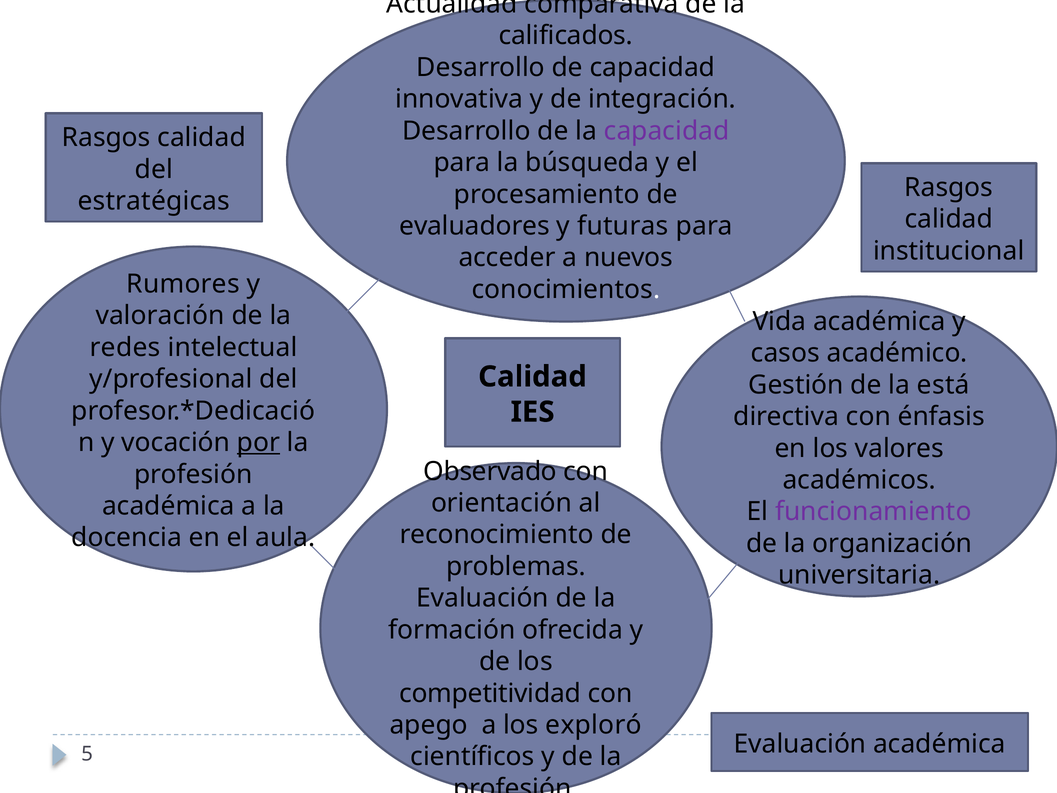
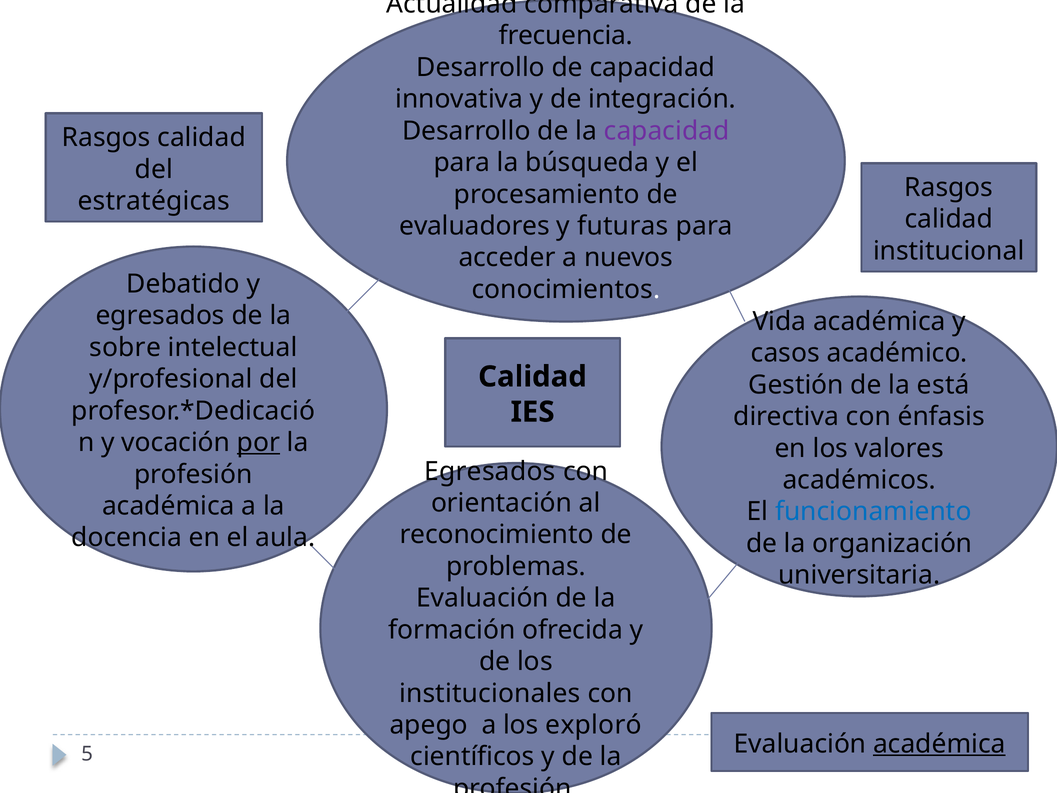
calificados: calificados -> frecuencia
Rumores: Rumores -> Debatido
valoración at (160, 316): valoración -> egresados
redes: redes -> sobre
Observado at (490, 471): Observado -> Egresados
funcionamiento colour: purple -> blue
competitividad: competitividad -> institucionales
académica at (939, 744) underline: none -> present
